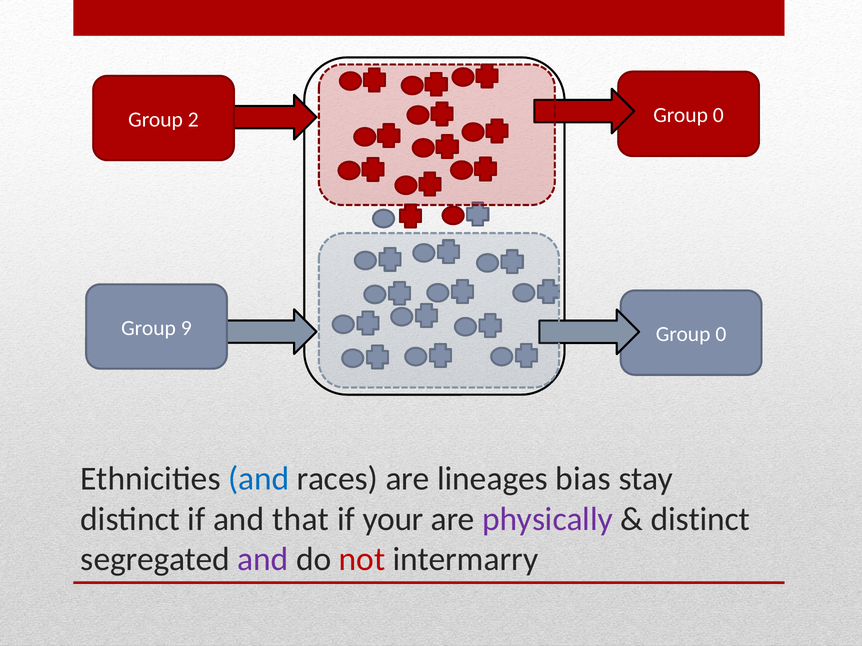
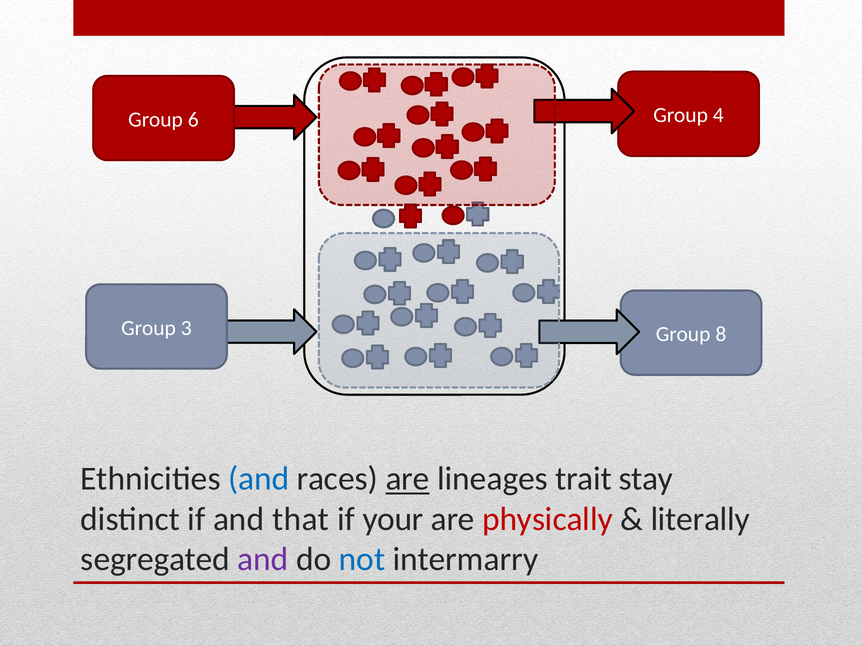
0 at (718, 115): 0 -> 4
2: 2 -> 6
9: 9 -> 3
0 at (721, 334): 0 -> 8
are at (408, 479) underline: none -> present
bias: bias -> trait
physically colour: purple -> red
distinct at (700, 519): distinct -> literally
not colour: red -> blue
